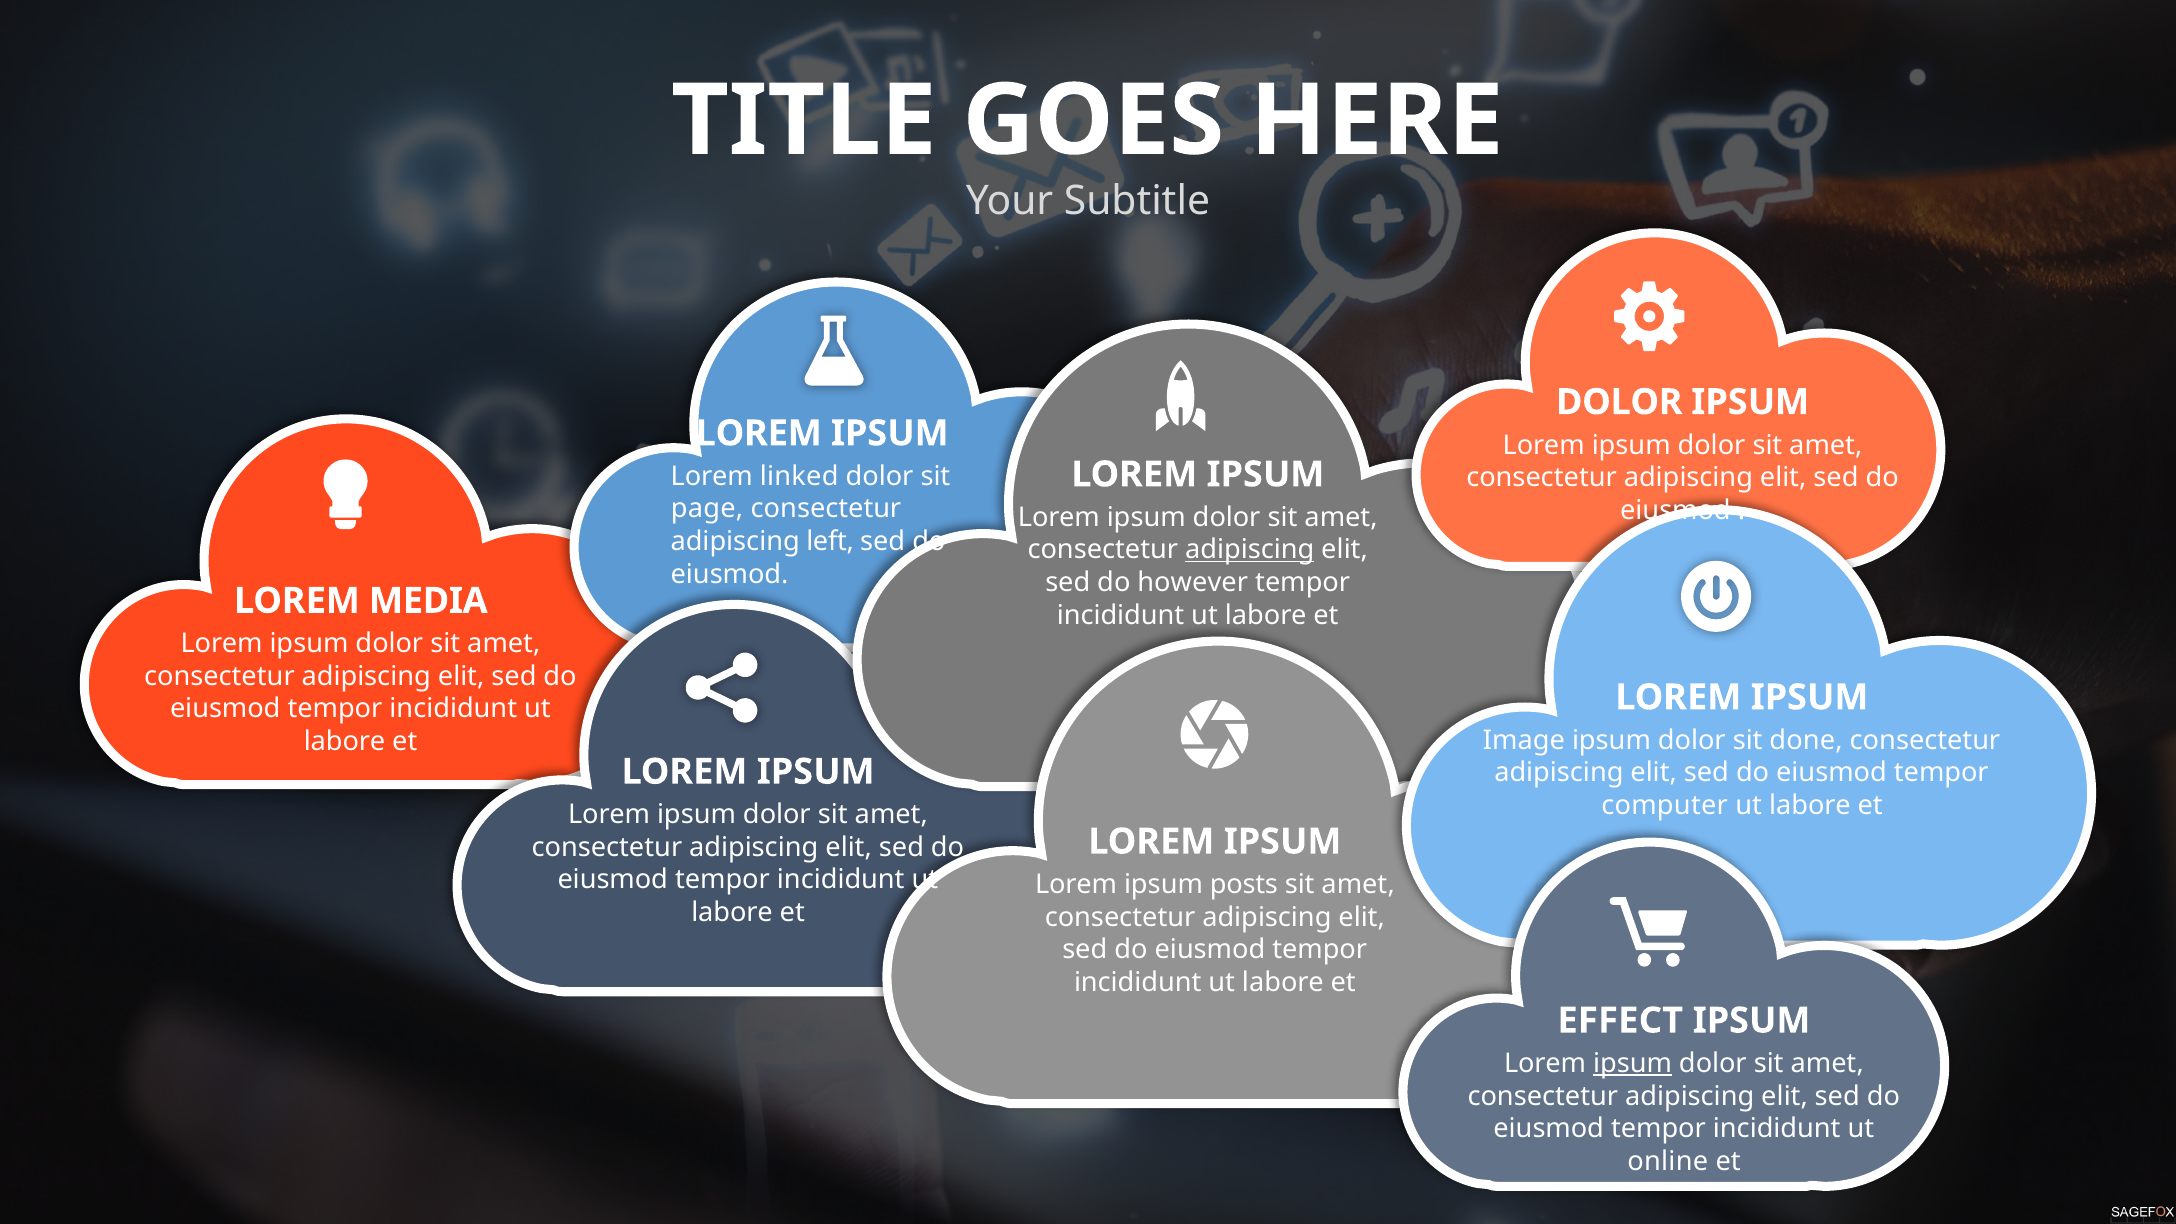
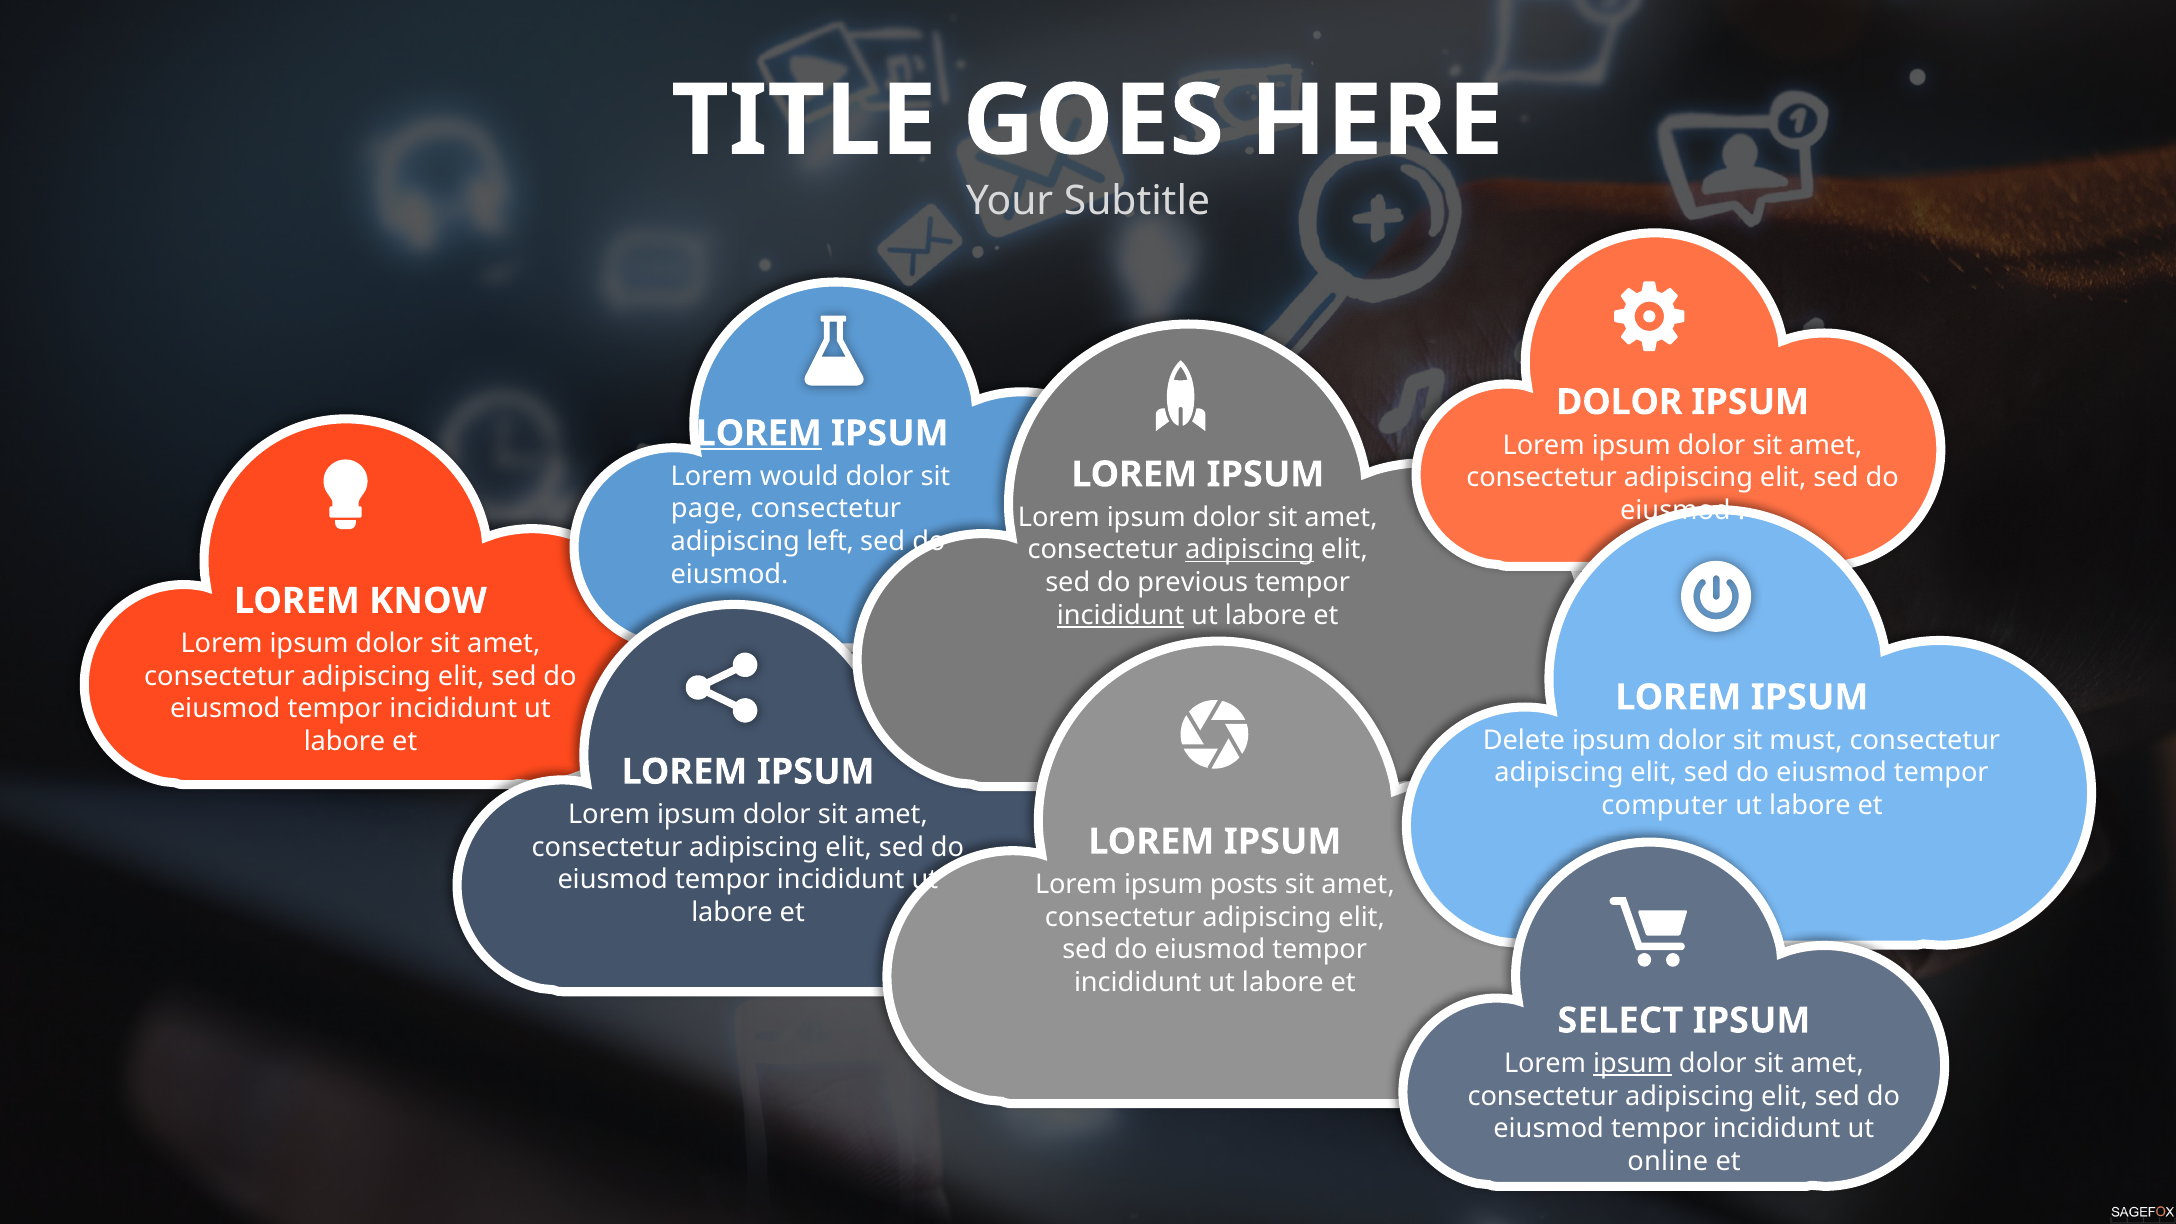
LOREM at (759, 433) underline: none -> present
linked: linked -> would
however: however -> previous
MEDIA: MEDIA -> KNOW
incididunt at (1121, 615) underline: none -> present
Image: Image -> Delete
done: done -> must
EFFECT: EFFECT -> SELECT
